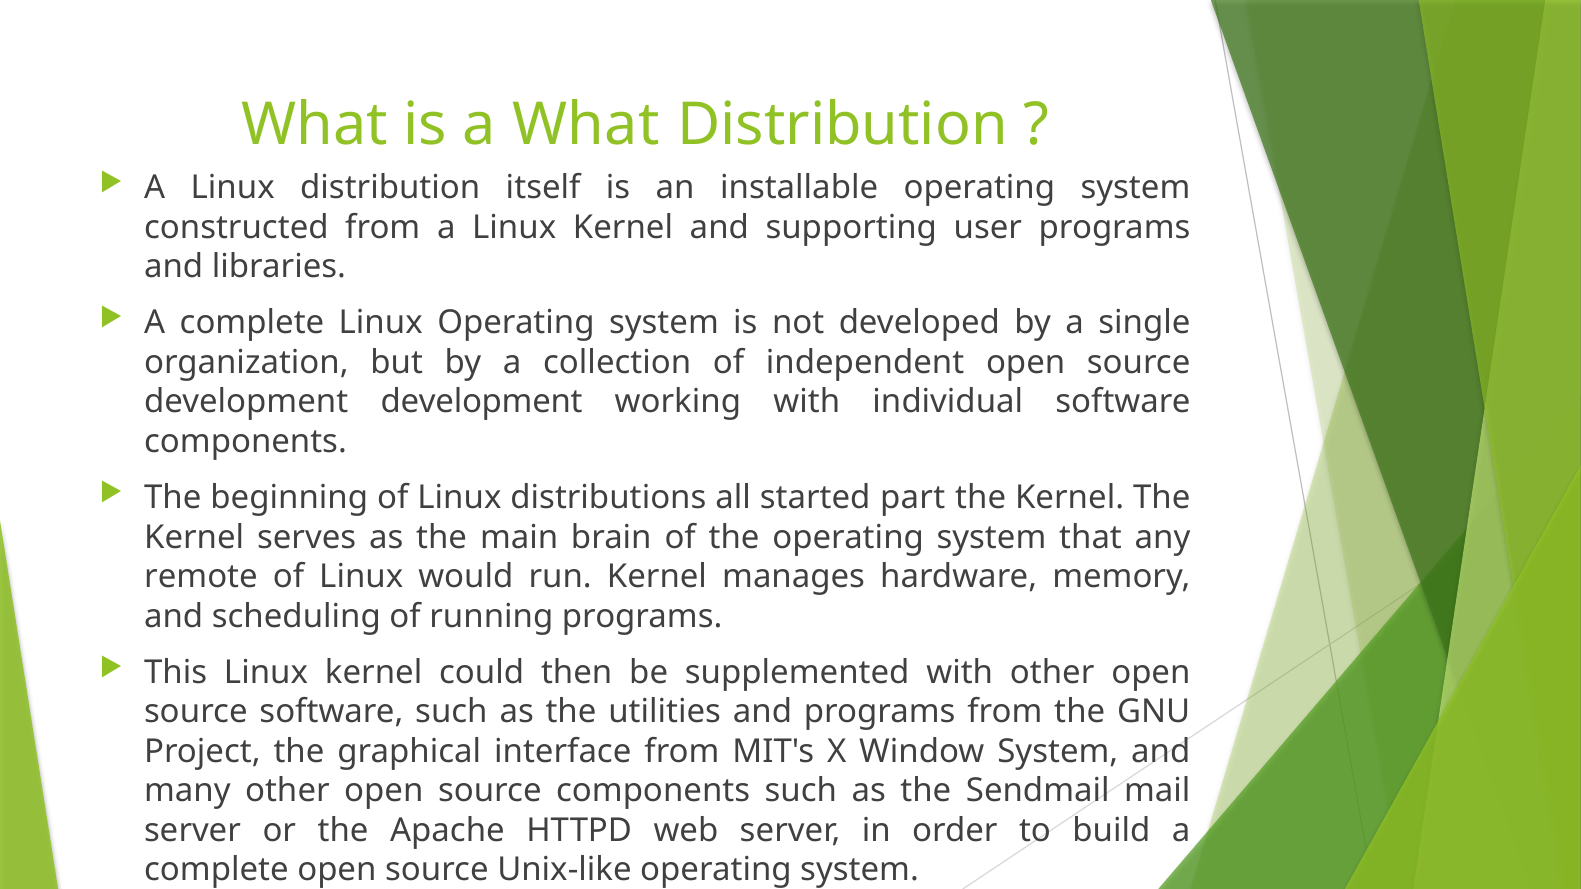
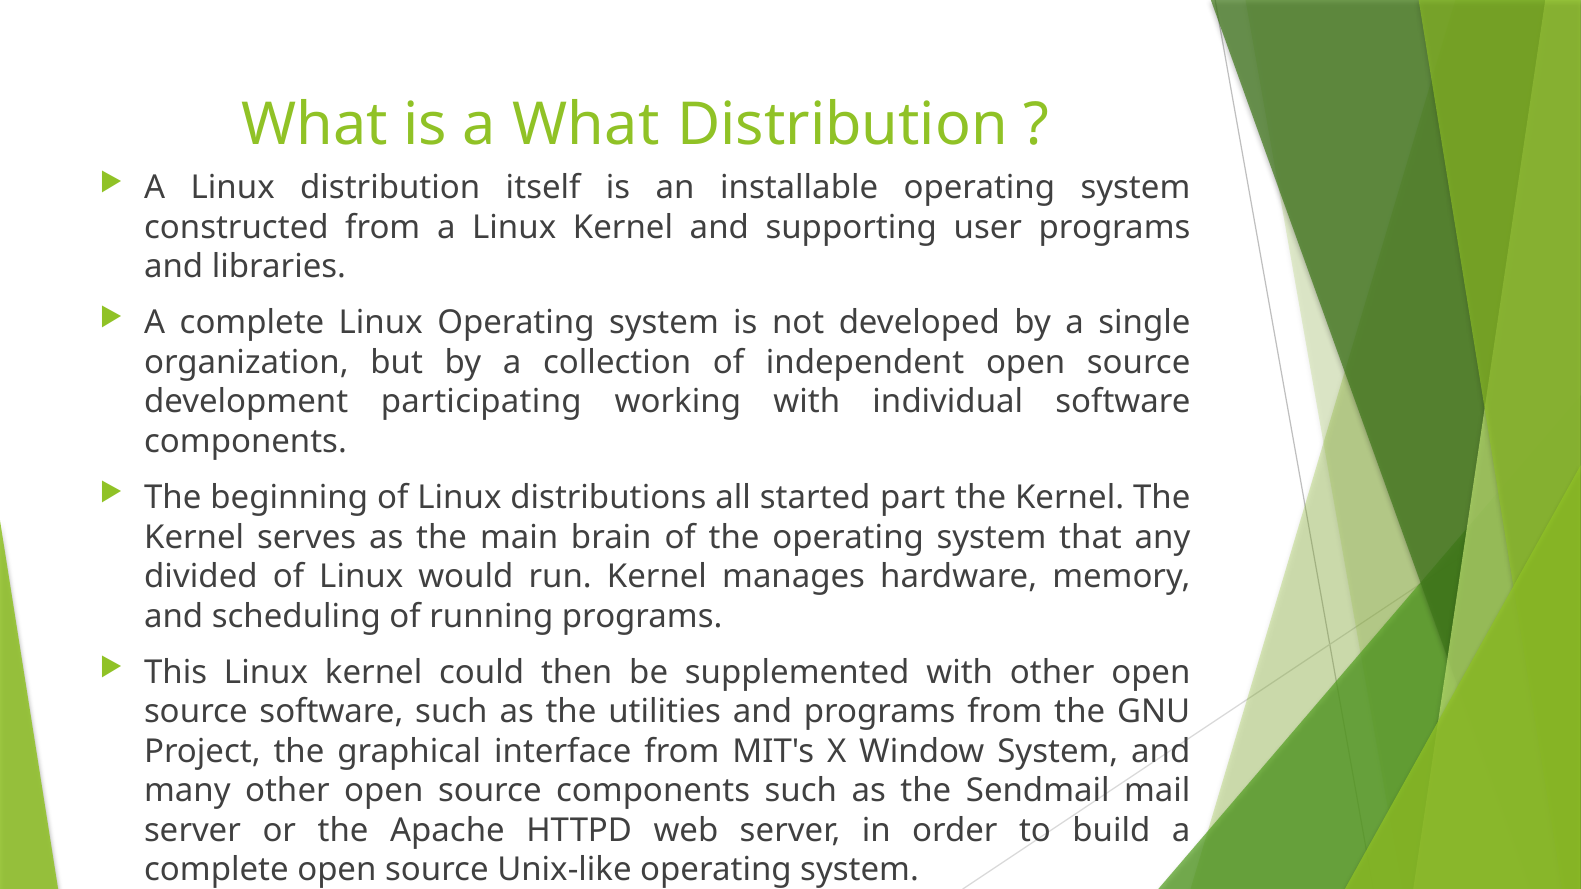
development development: development -> participating
remote: remote -> divided
